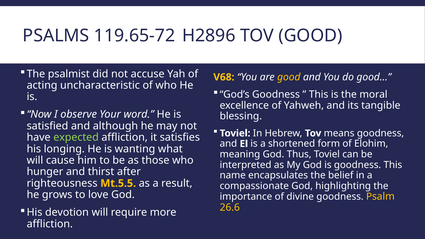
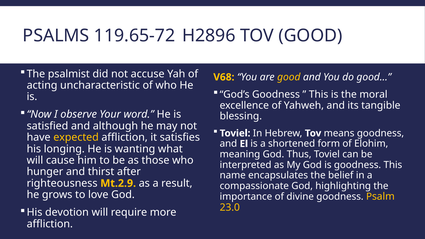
expected colour: light green -> yellow
Mt.5.5: Mt.5.5 -> Mt.2.9
26.6: 26.6 -> 23.0
